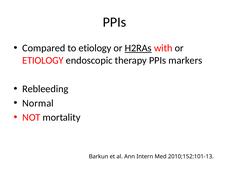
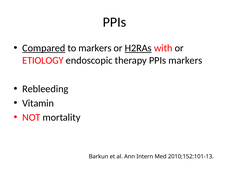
Compared underline: none -> present
to etiology: etiology -> markers
Normal: Normal -> Vitamin
